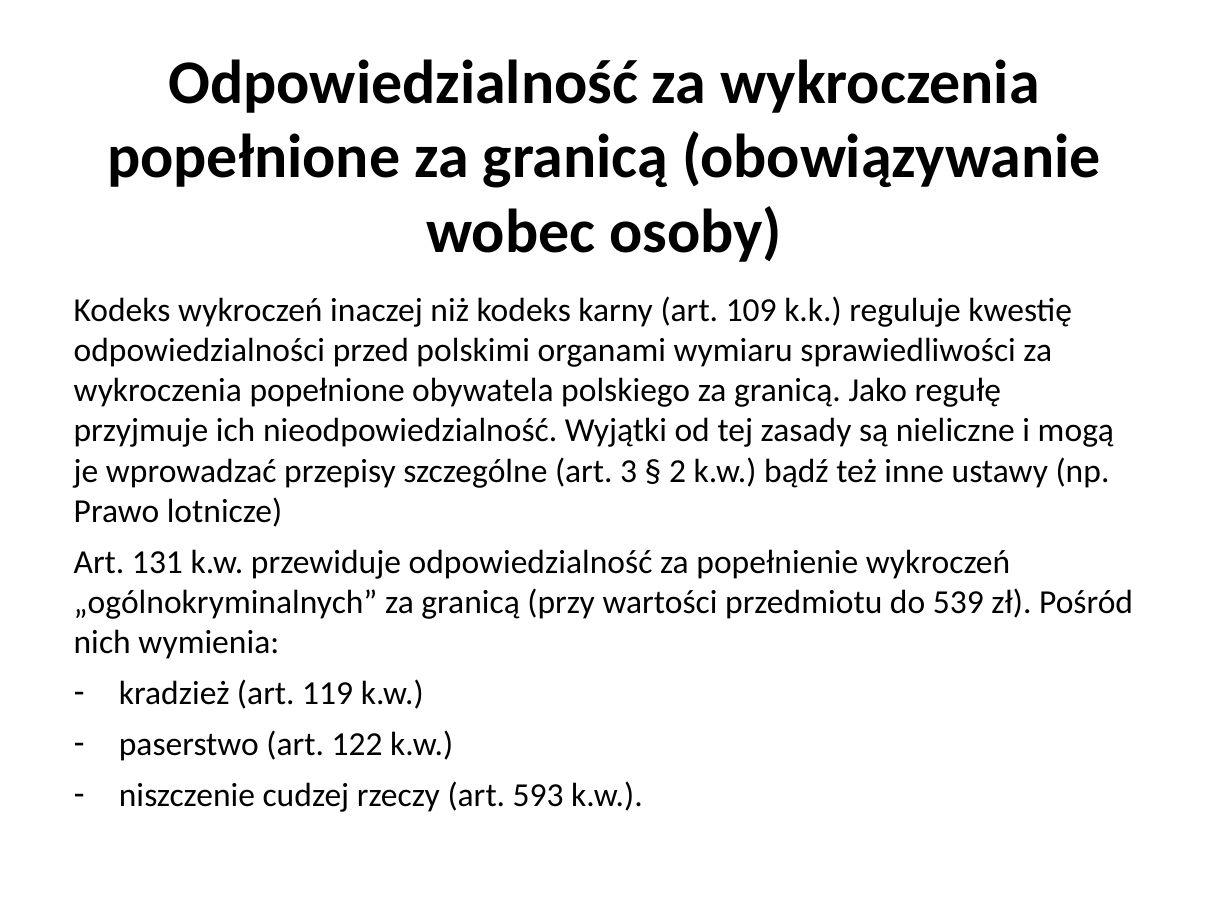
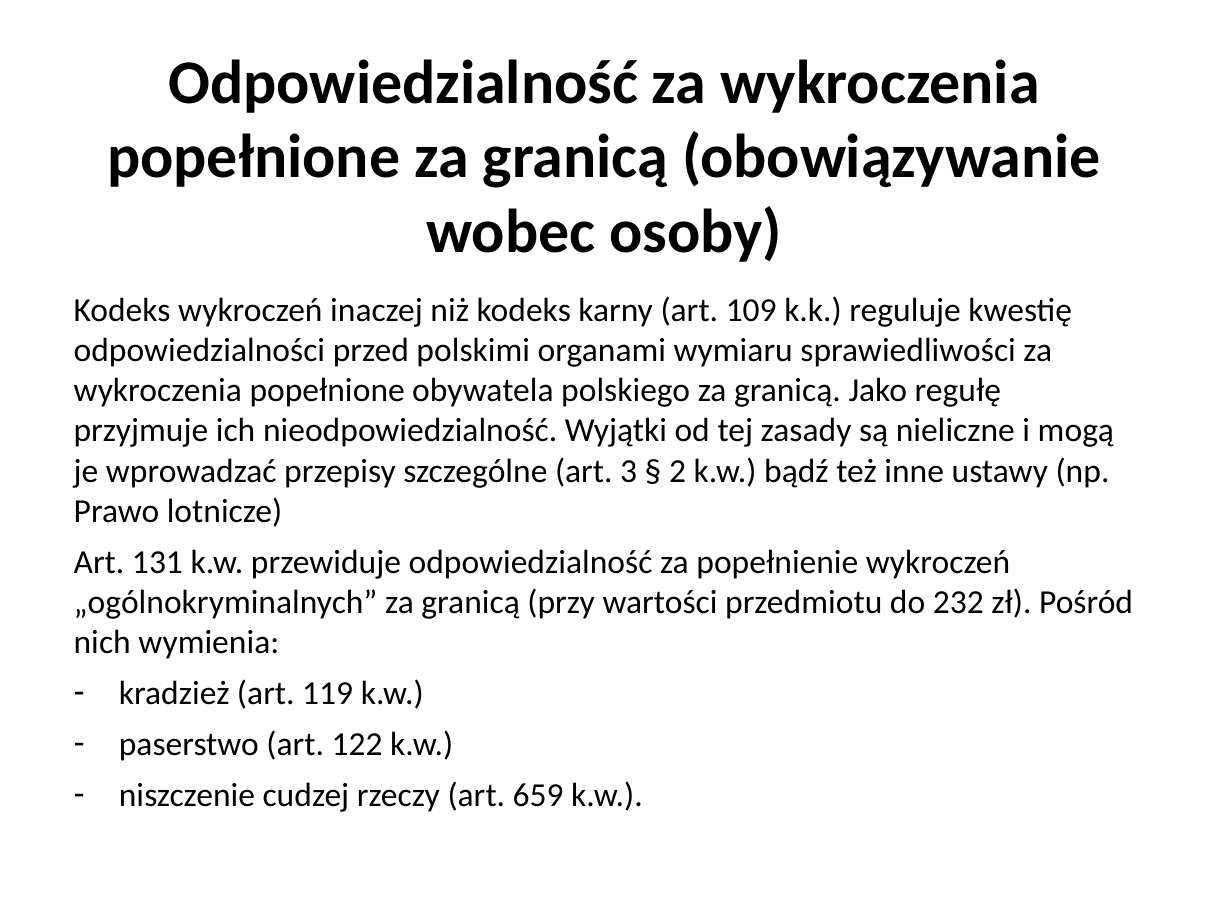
539: 539 -> 232
593: 593 -> 659
